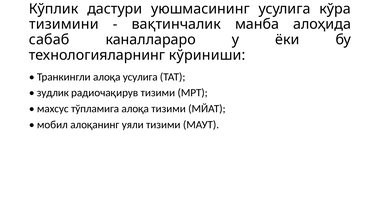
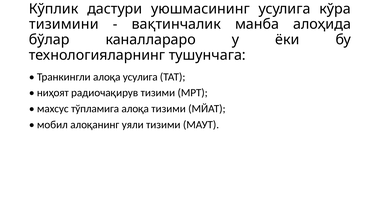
сабаб: сабаб -> бўлар
кўриниши: кўриниши -> тушунчага
зудлик: зудлик -> ниҳоят
